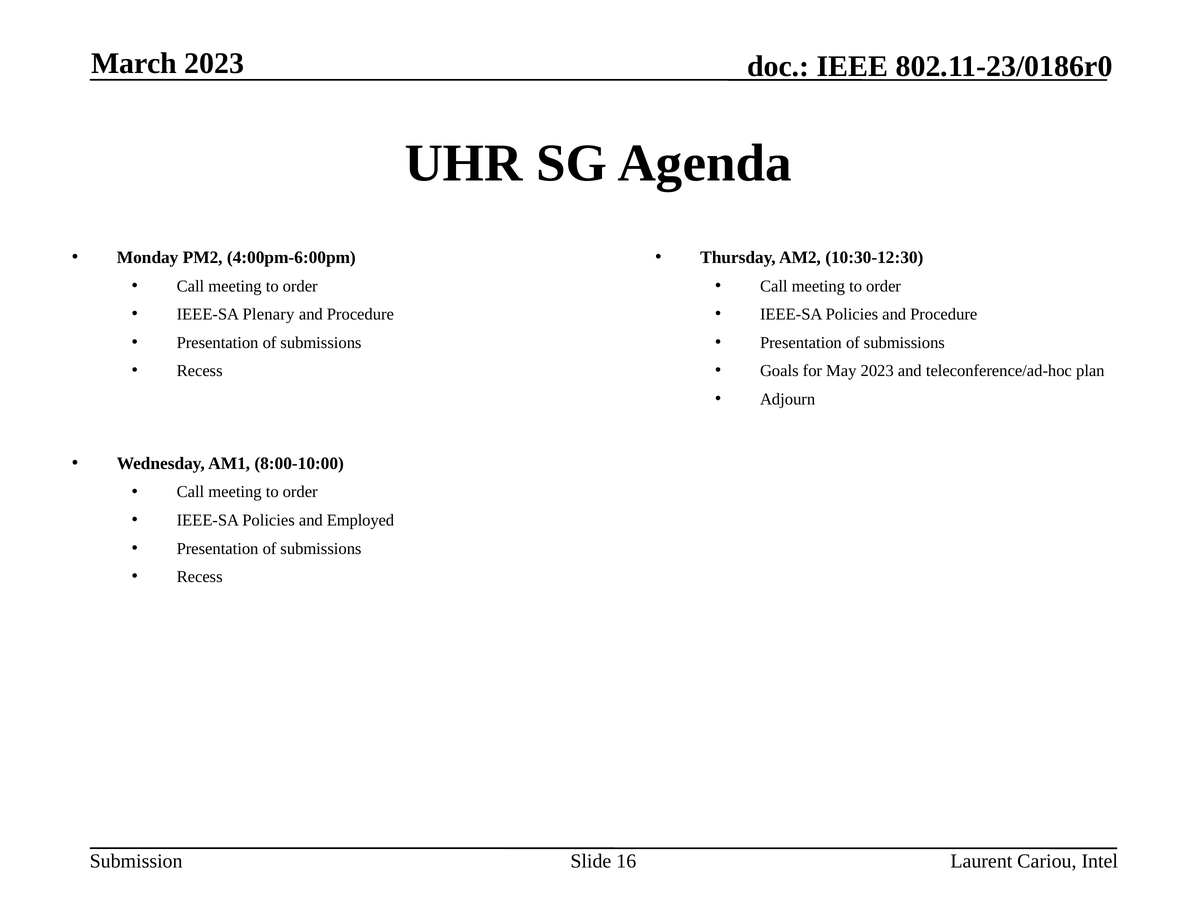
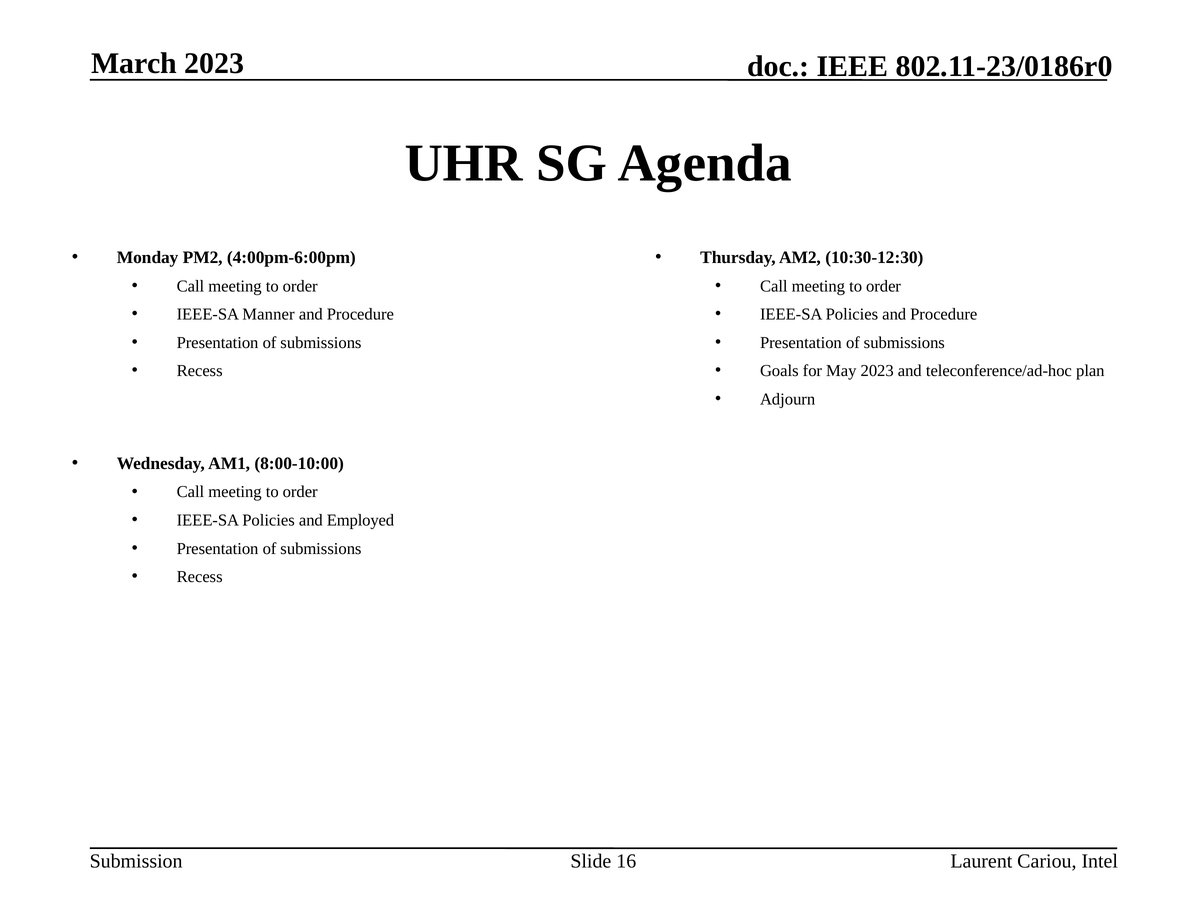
Plenary: Plenary -> Manner
